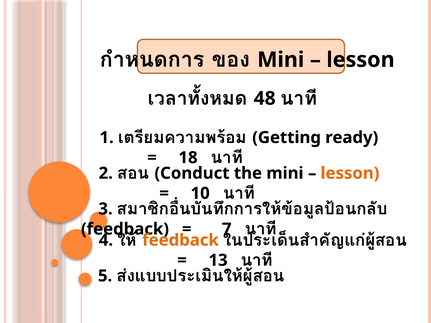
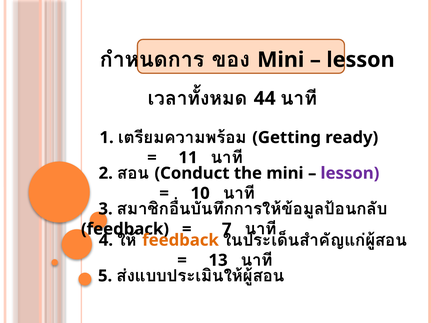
48: 48 -> 44
18: 18 -> 11
lesson at (350, 173) colour: orange -> purple
